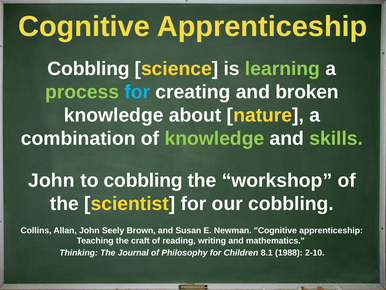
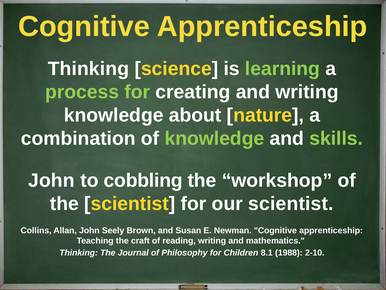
Cobbling at (89, 69): Cobbling -> Thinking
for at (137, 92) colour: light blue -> light green
and broken: broken -> writing
our cobbling: cobbling -> scientist
